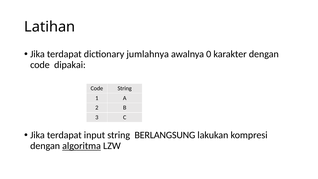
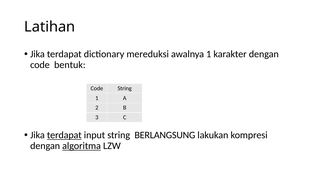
jumlahnya: jumlahnya -> mereduksi
awalnya 0: 0 -> 1
dipakai: dipakai -> bentuk
terdapat at (64, 135) underline: none -> present
